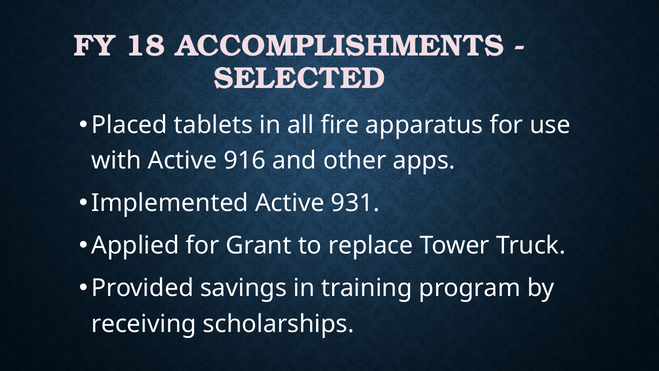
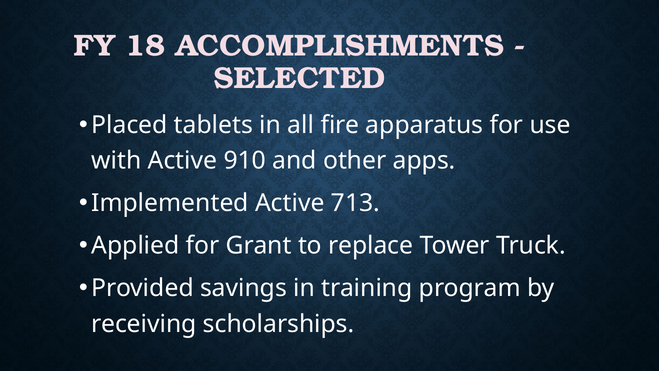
916: 916 -> 910
931: 931 -> 713
